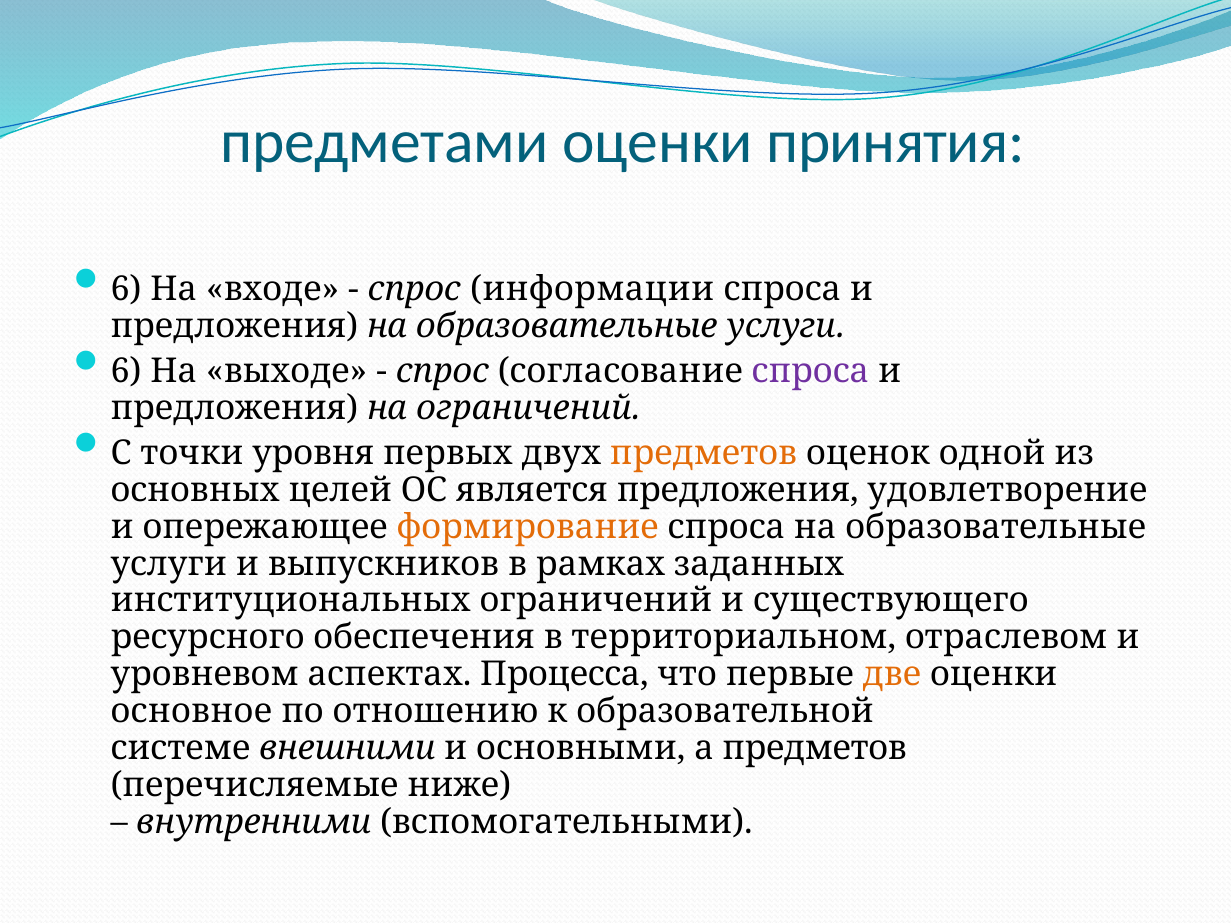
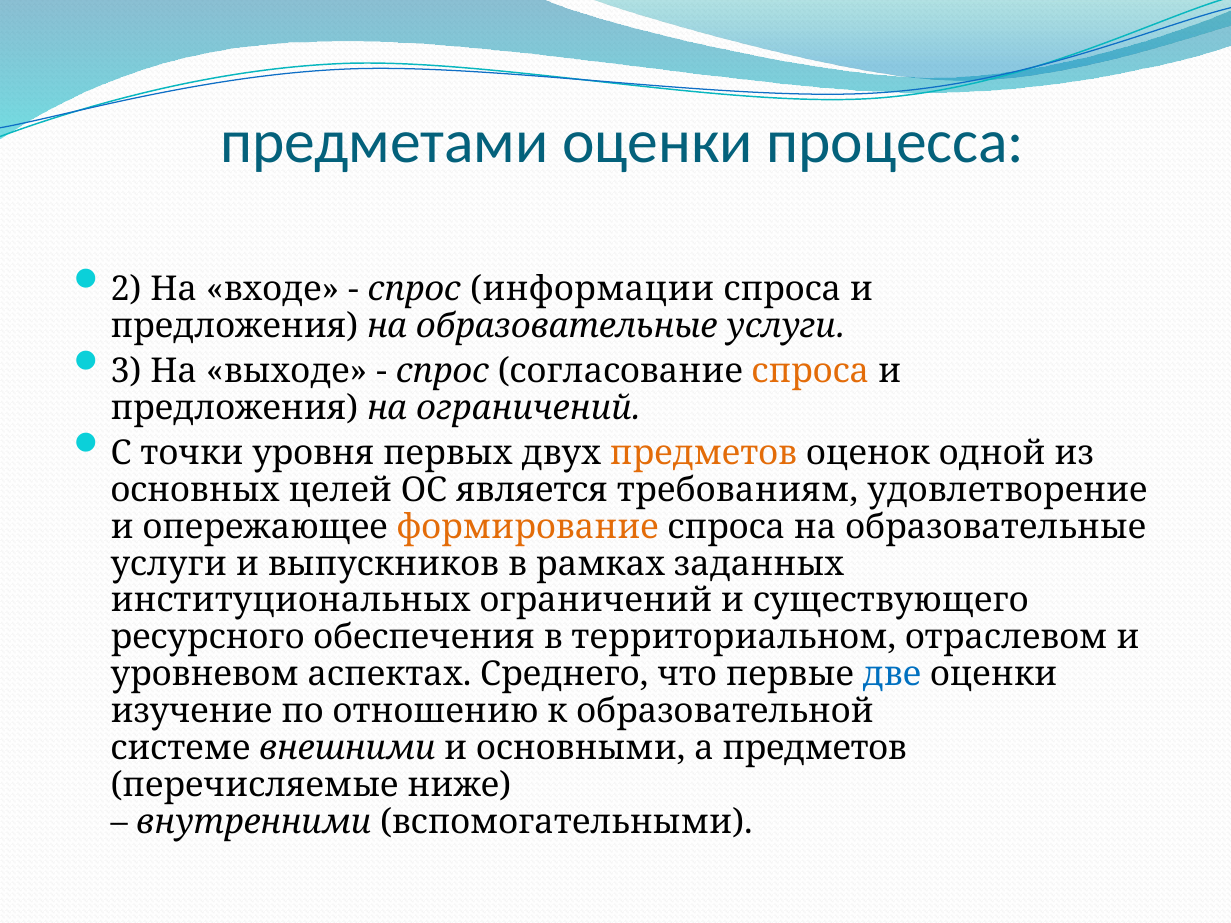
принятия: принятия -> процесса
6 at (126, 290): 6 -> 2
6 at (126, 371): 6 -> 3
спроса at (810, 371) colour: purple -> orange
является предложения: предложения -> требованиям
Процесса: Процесса -> Среднего
две colour: orange -> blue
основное: основное -> изучение
